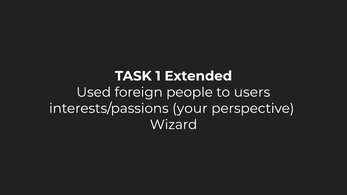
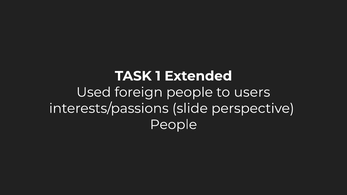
your: your -> slide
Wizard at (174, 125): Wizard -> People
